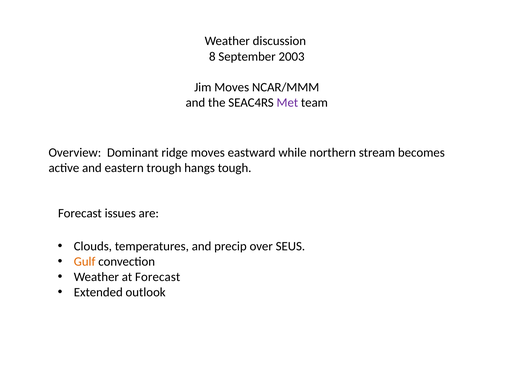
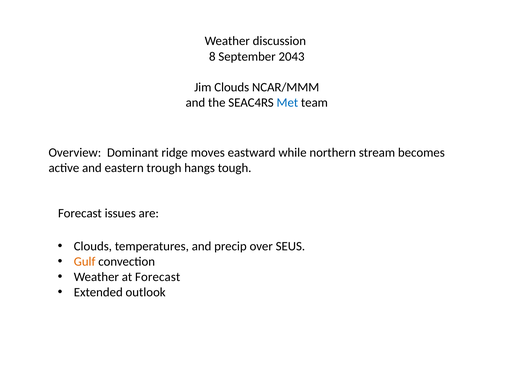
2003: 2003 -> 2043
Jim Moves: Moves -> Clouds
Met colour: purple -> blue
